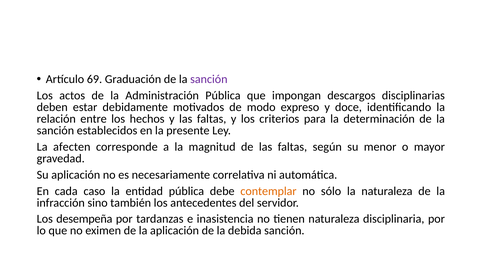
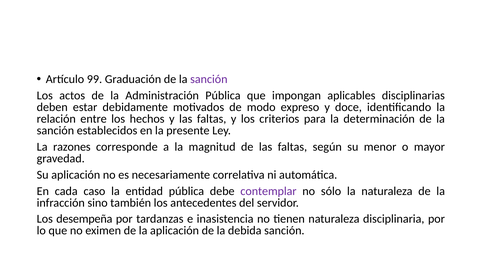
69: 69 -> 99
descargos: descargos -> aplicables
afecten: afecten -> razones
contemplar colour: orange -> purple
